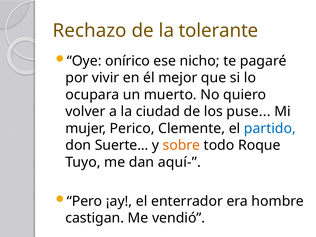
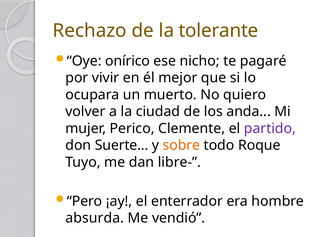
puse: puse -> anda
partido colour: blue -> purple
aquí-: aquí- -> libre-
castigan: castigan -> absurda
